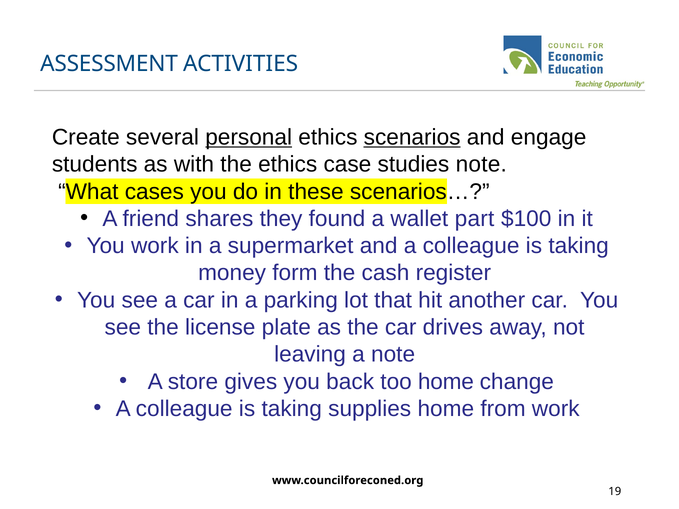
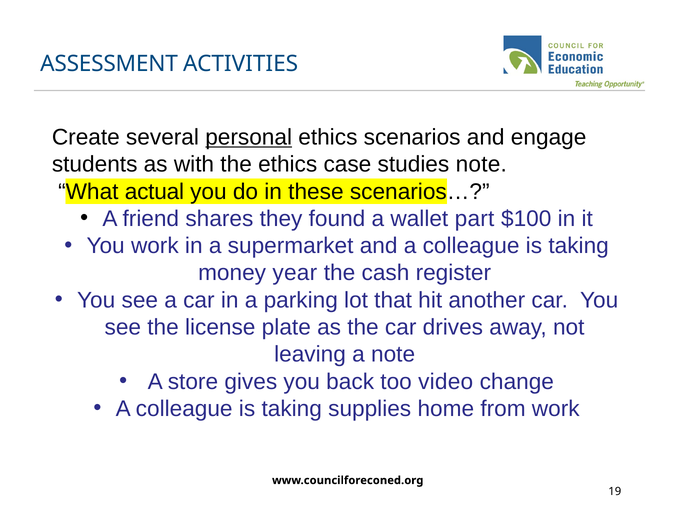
scenarios underline: present -> none
cases: cases -> actual
form: form -> year
too home: home -> video
